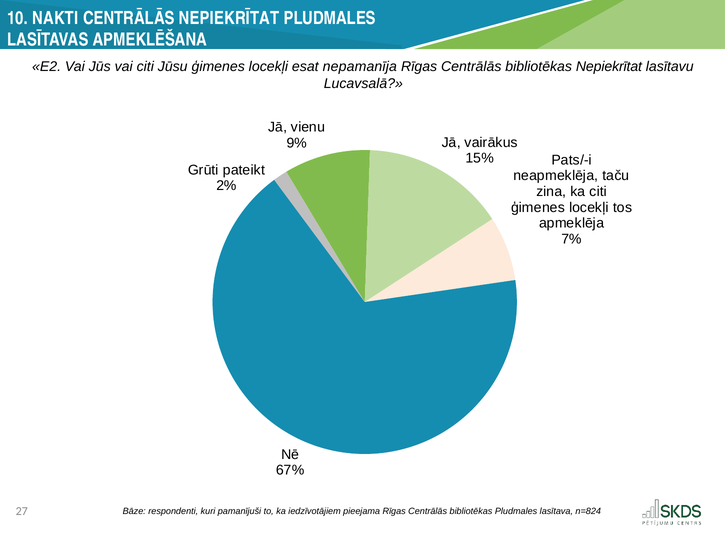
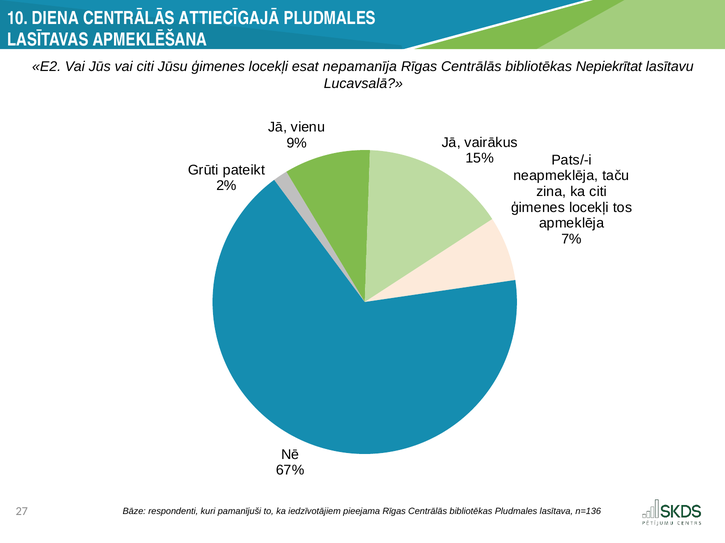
NAKTI: NAKTI -> DIENA
CENTRĀLĀS NEPIEKRĪTAT: NEPIEKRĪTAT -> ATTIECĪGAJĀ
n=824: n=824 -> n=136
